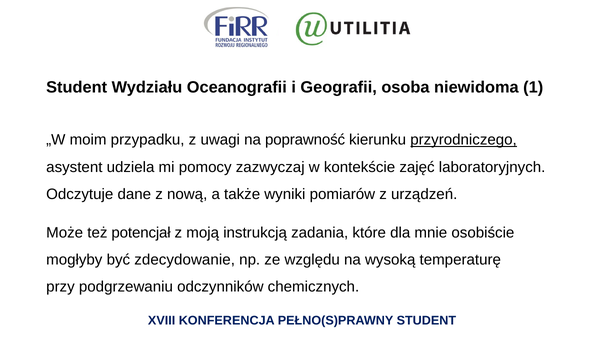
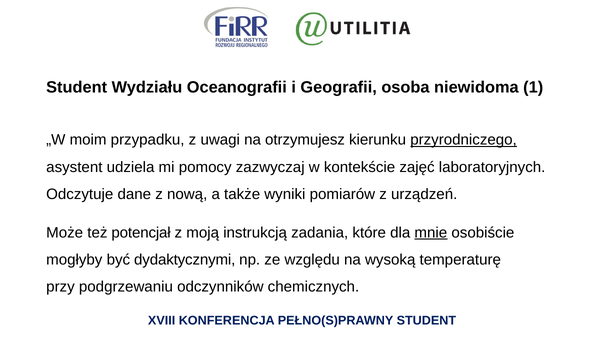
poprawność: poprawność -> otrzymujesz
mnie underline: none -> present
zdecydowanie: zdecydowanie -> dydaktycznymi
